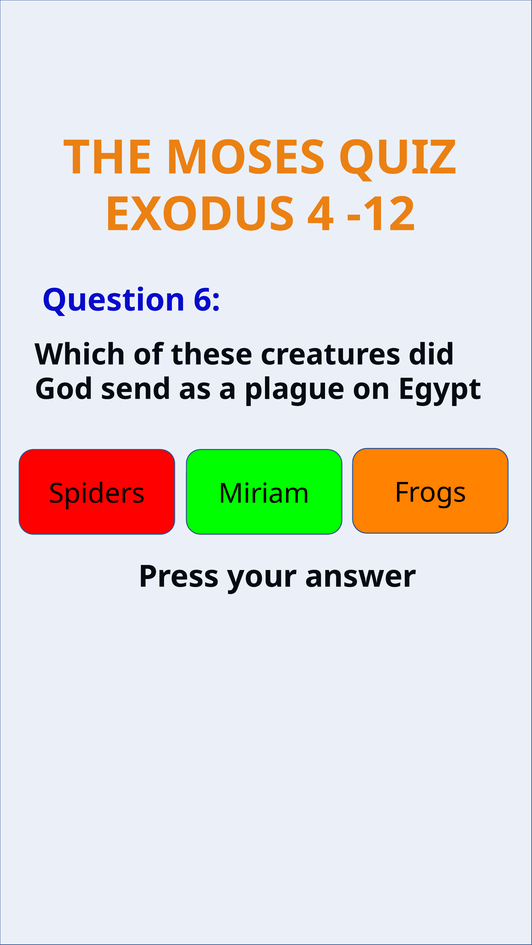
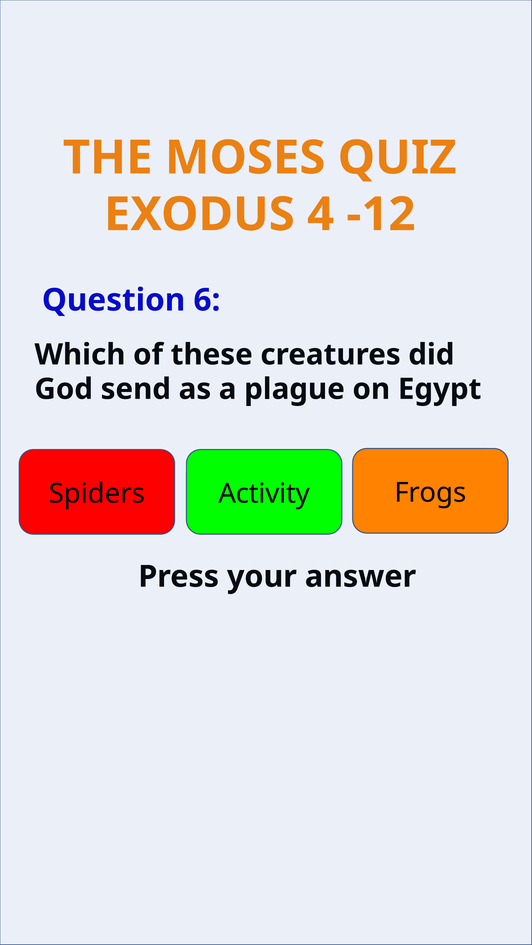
Miriam: Miriam -> Activity
